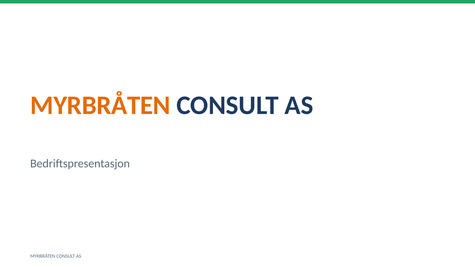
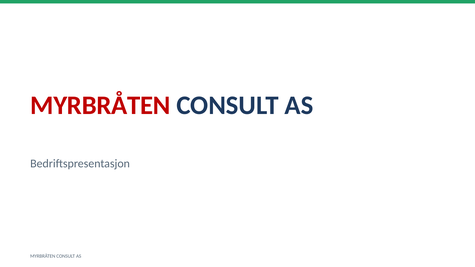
MYRBRÅTEN at (100, 105) colour: orange -> red
